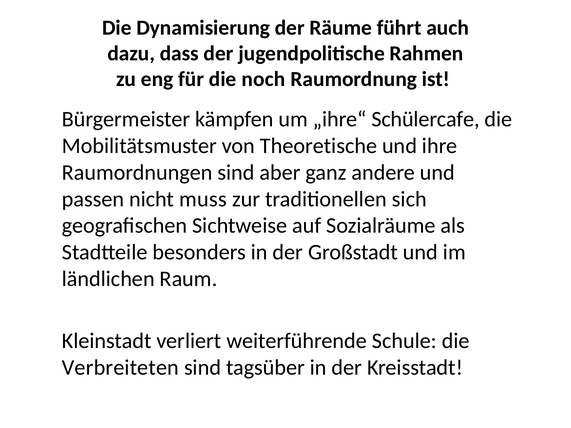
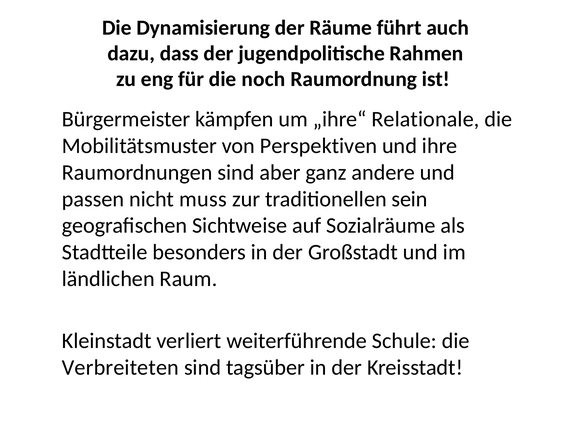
Schülercafe: Schülercafe -> Relationale
Theoretische: Theoretische -> Perspektiven
sich: sich -> sein
